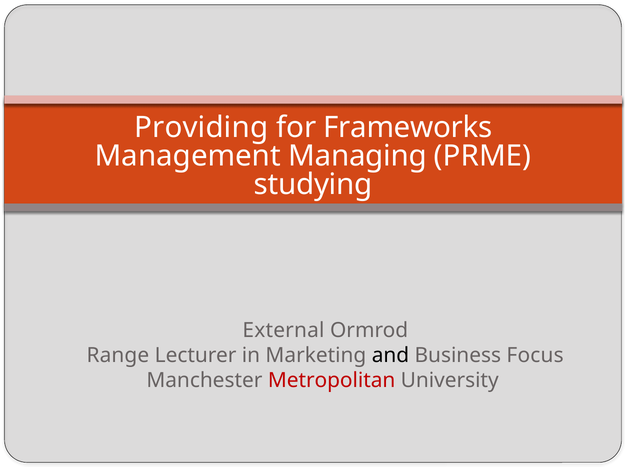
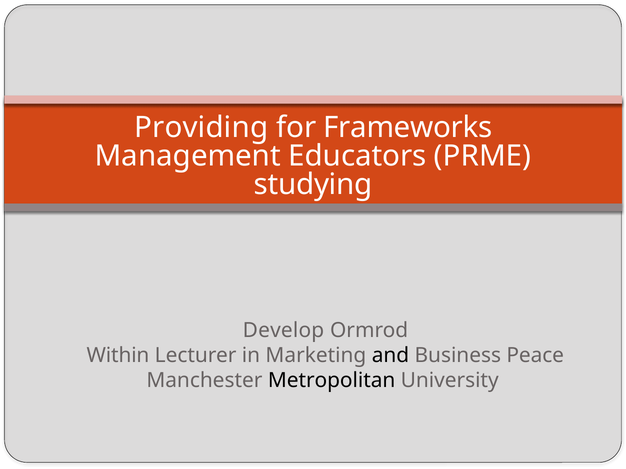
Managing: Managing -> Educators
External: External -> Develop
Range: Range -> Within
Focus: Focus -> Peace
Metropolitan colour: red -> black
